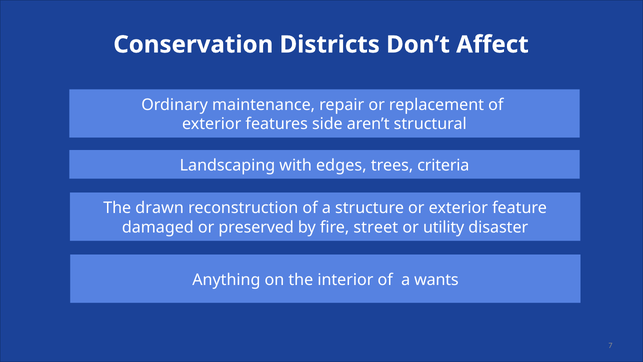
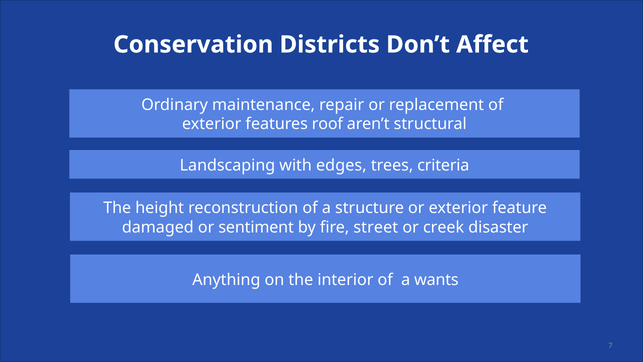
side: side -> roof
drawn: drawn -> height
preserved: preserved -> sentiment
utility: utility -> creek
